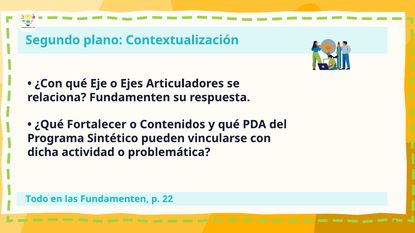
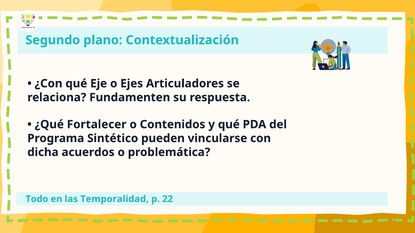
actividad: actividad -> acuerdos
las Fundamenten: Fundamenten -> Temporalidad
